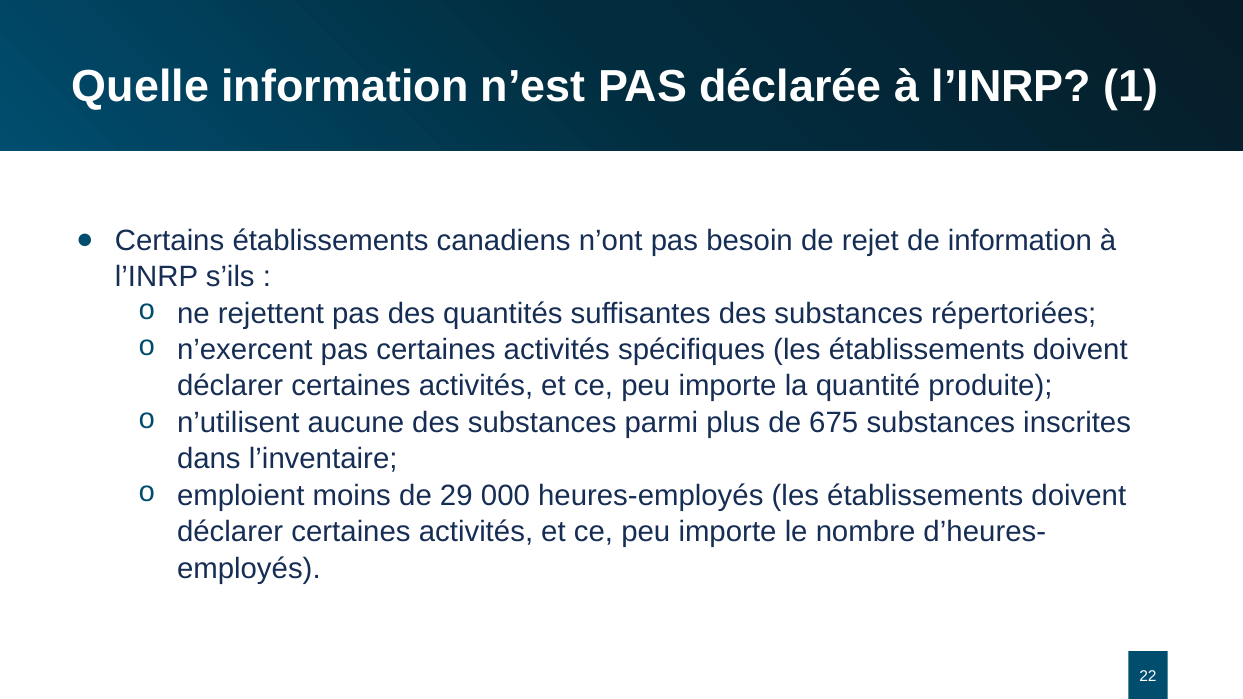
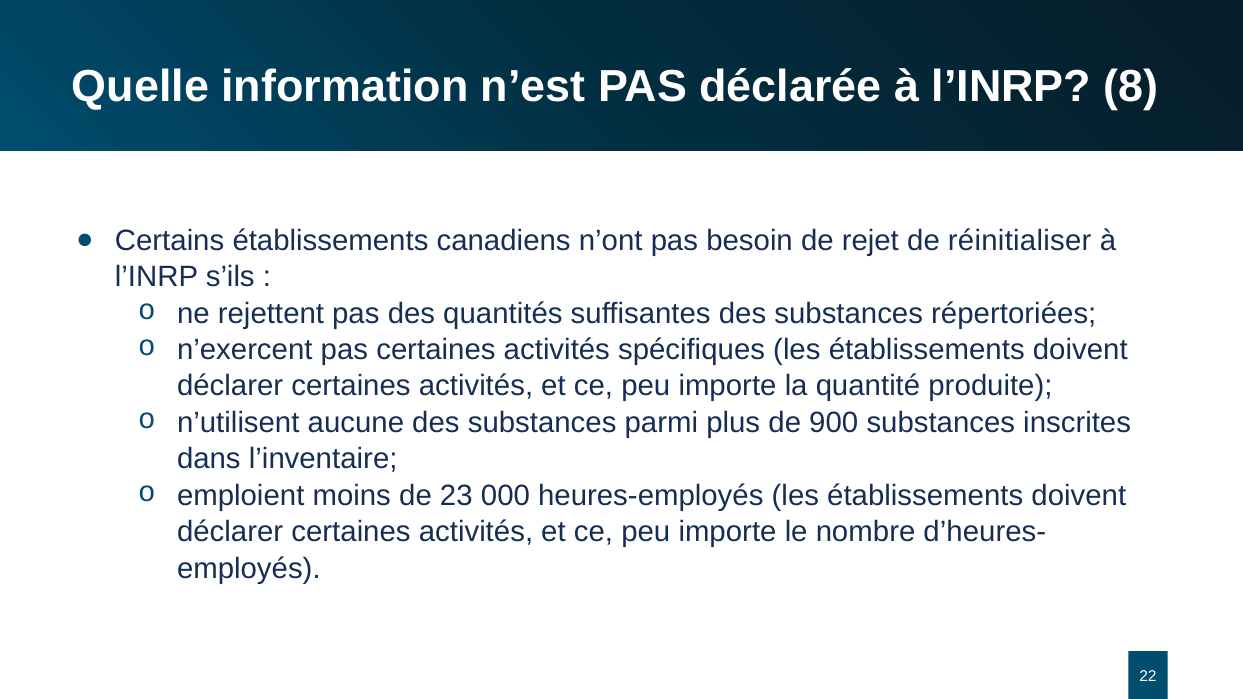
1: 1 -> 8
de information: information -> réinitialiser
675: 675 -> 900
29: 29 -> 23
